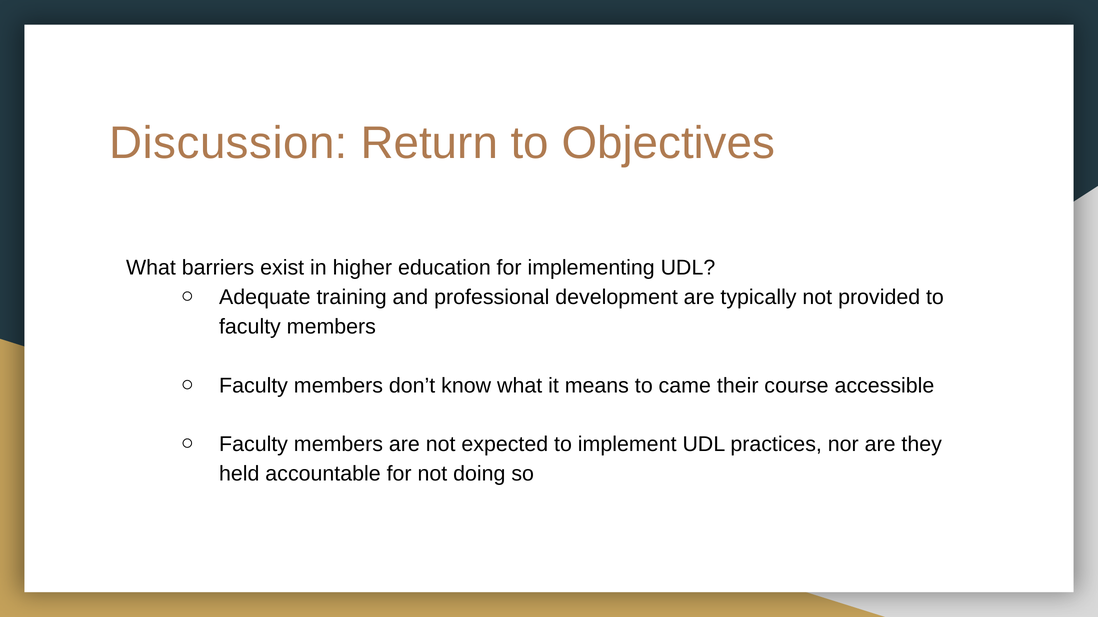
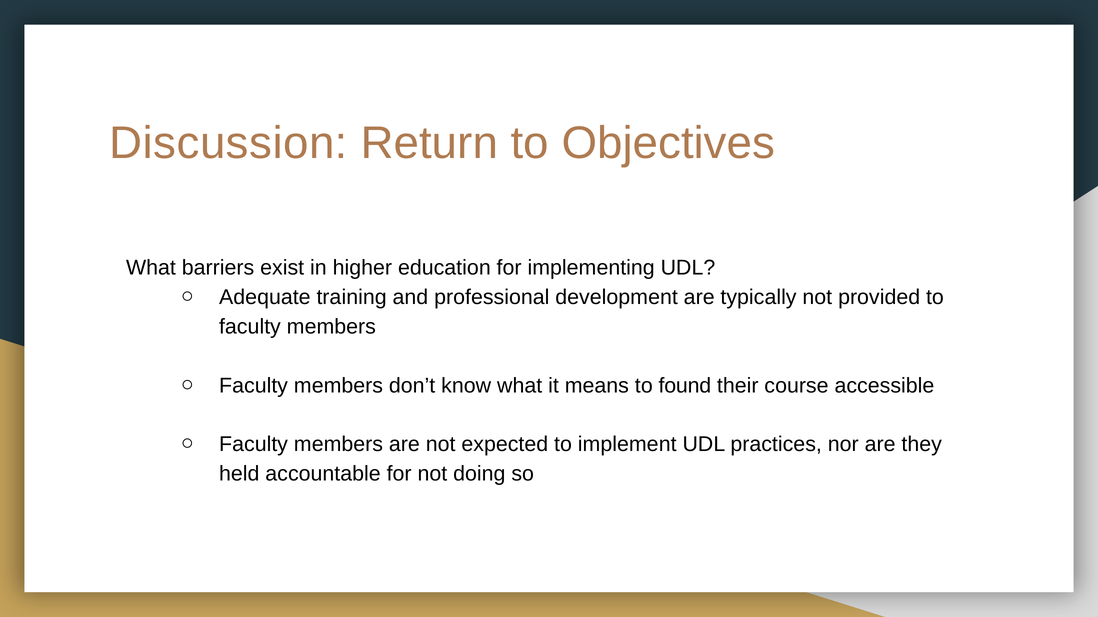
came: came -> found
